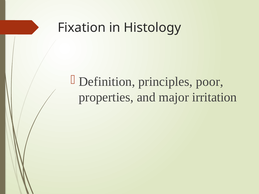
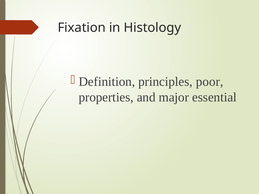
irritation: irritation -> essential
